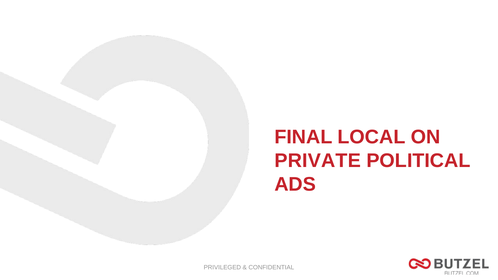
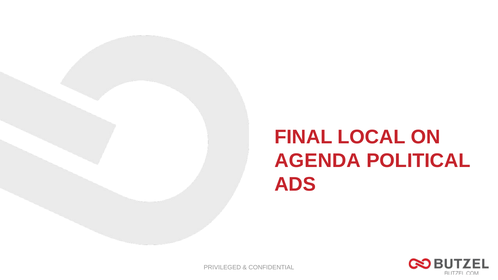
PRIVATE: PRIVATE -> AGENDA
